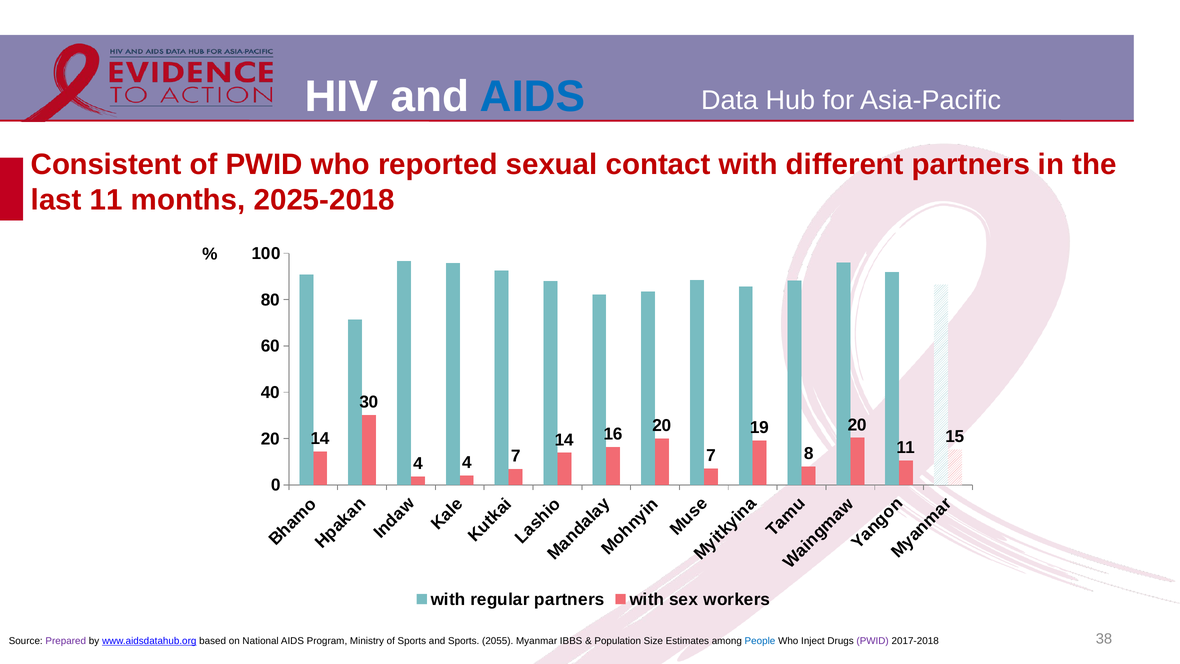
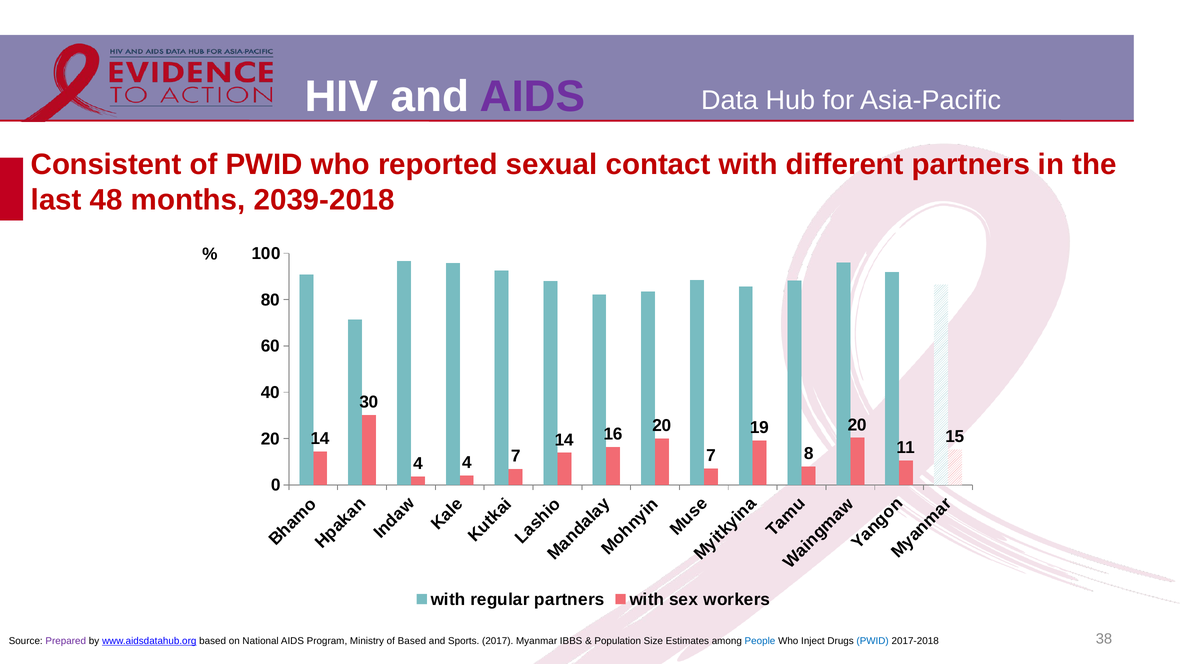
AIDS at (533, 97) colour: blue -> purple
last 11: 11 -> 48
2025-2018: 2025-2018 -> 2039-2018
of Sports: Sports -> Based
2055: 2055 -> 2017
PWID at (873, 641) colour: purple -> blue
